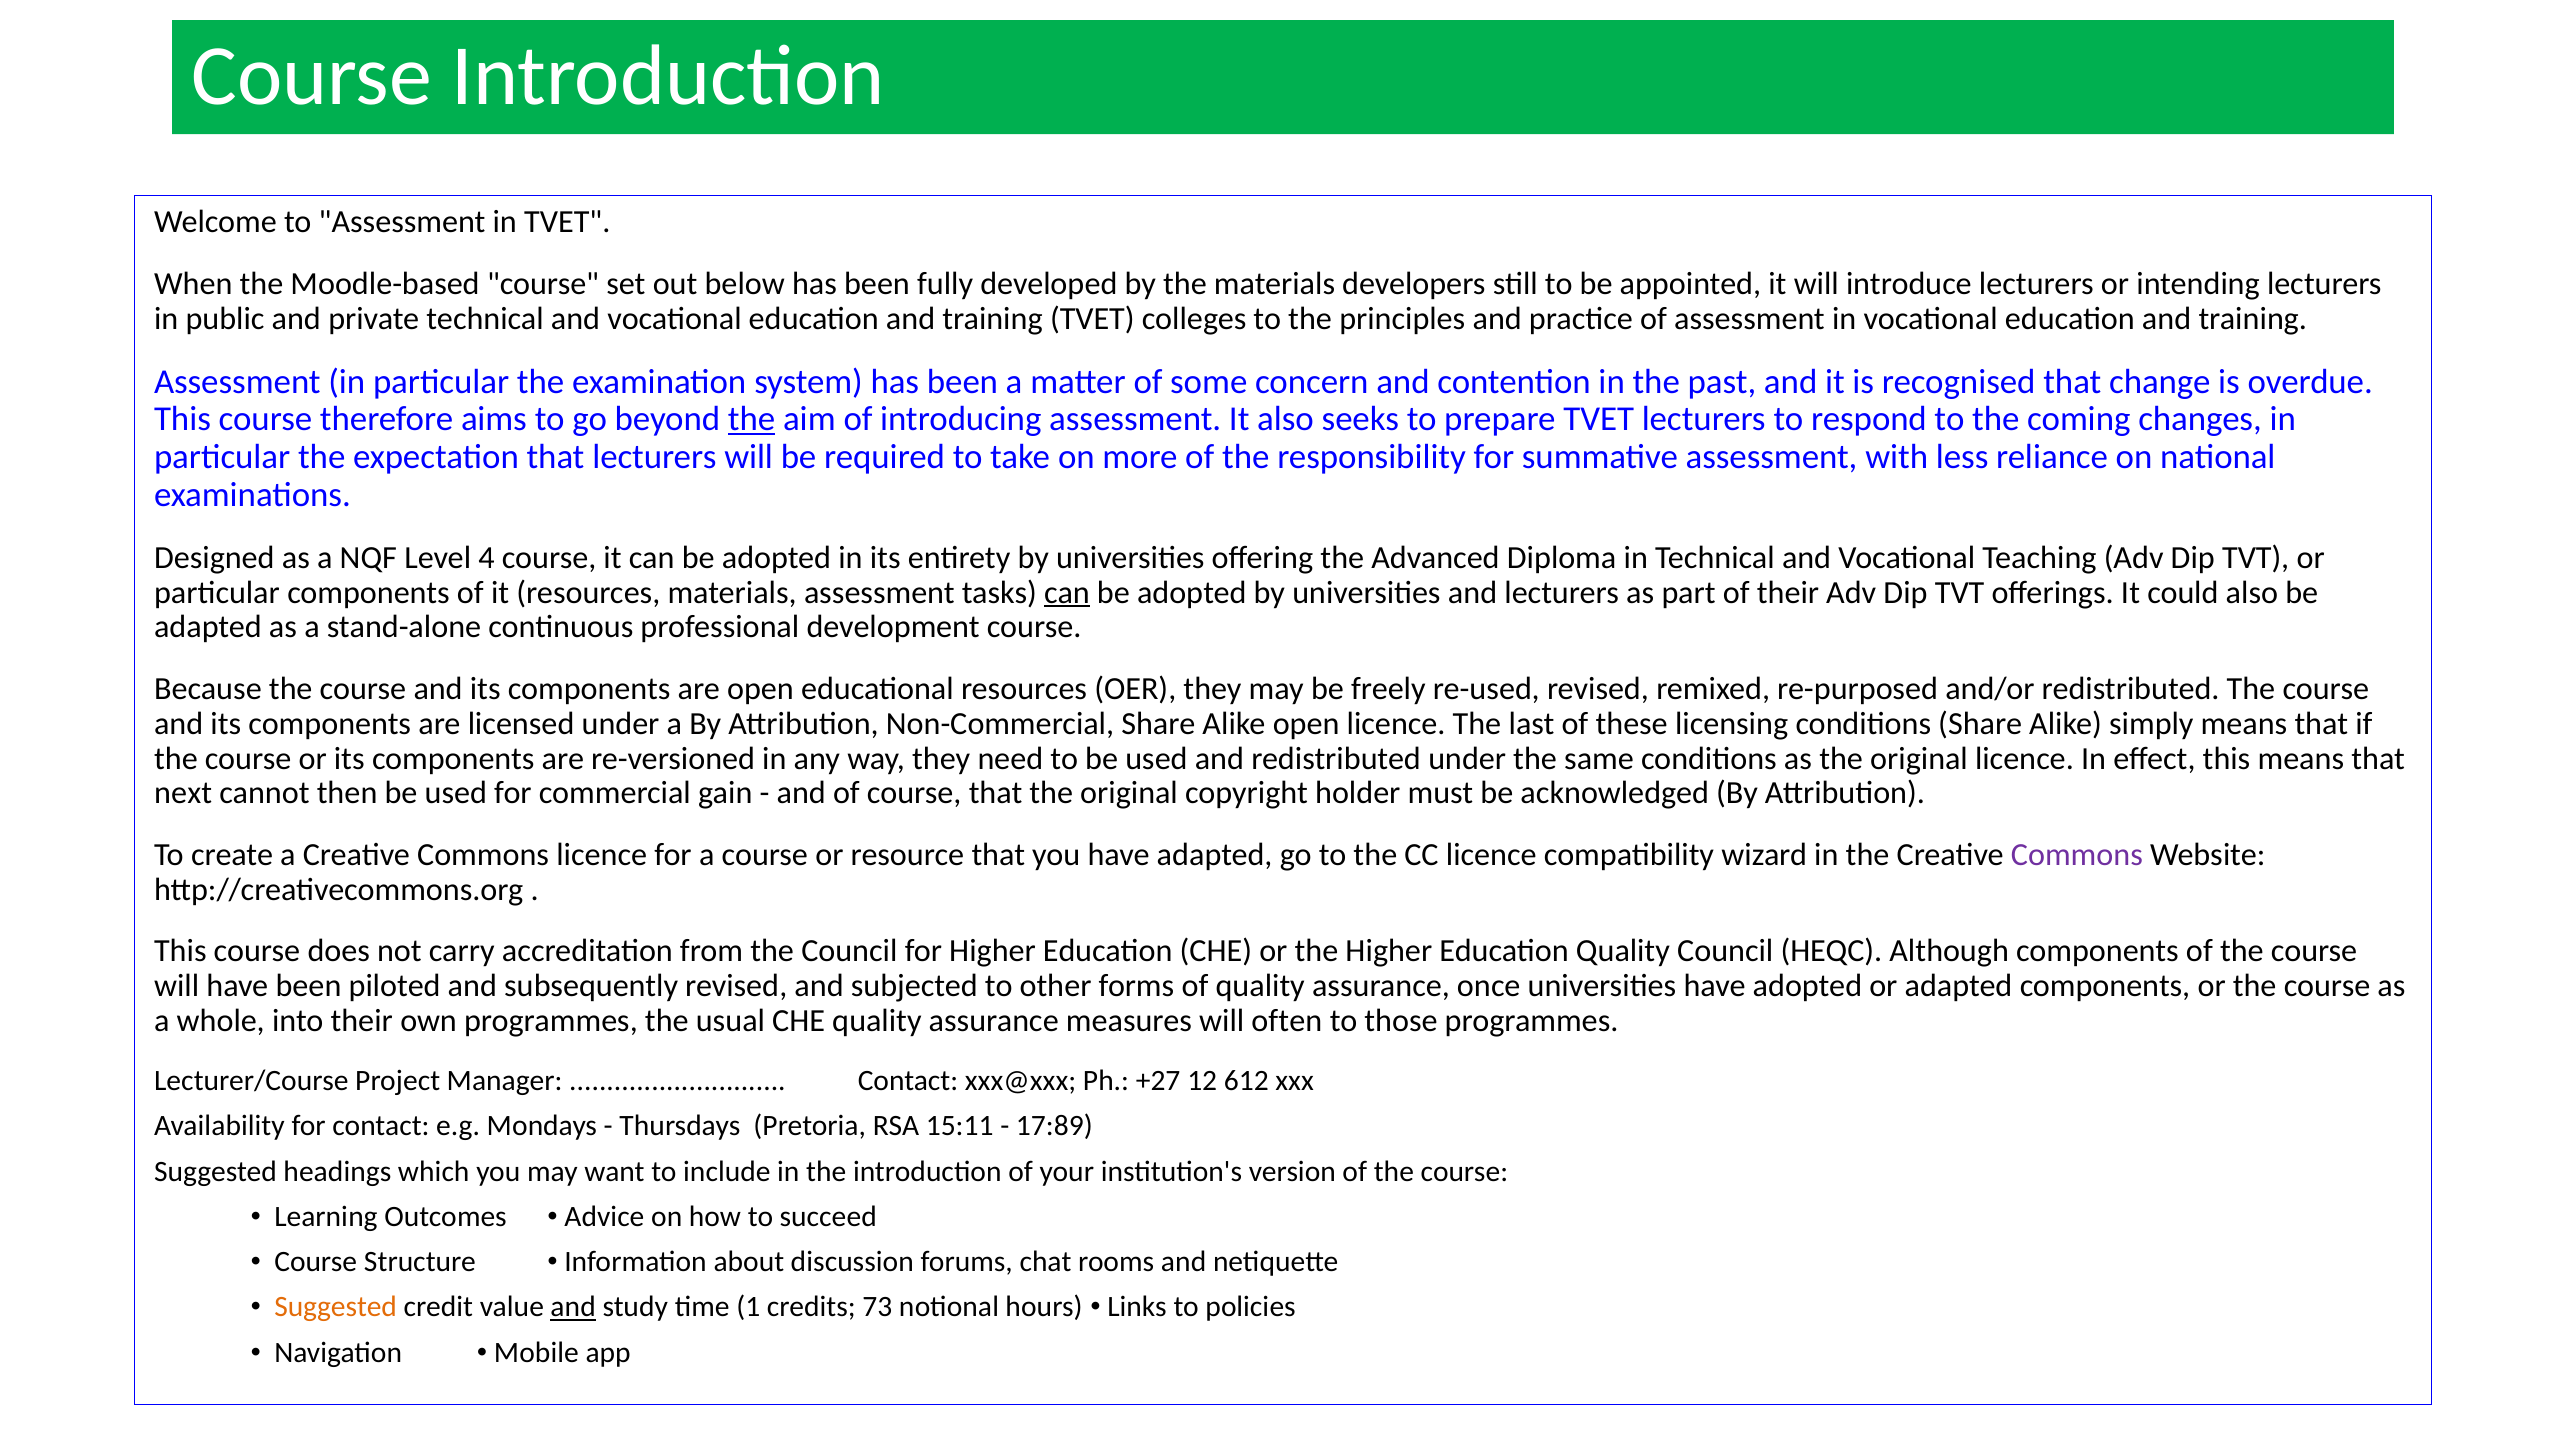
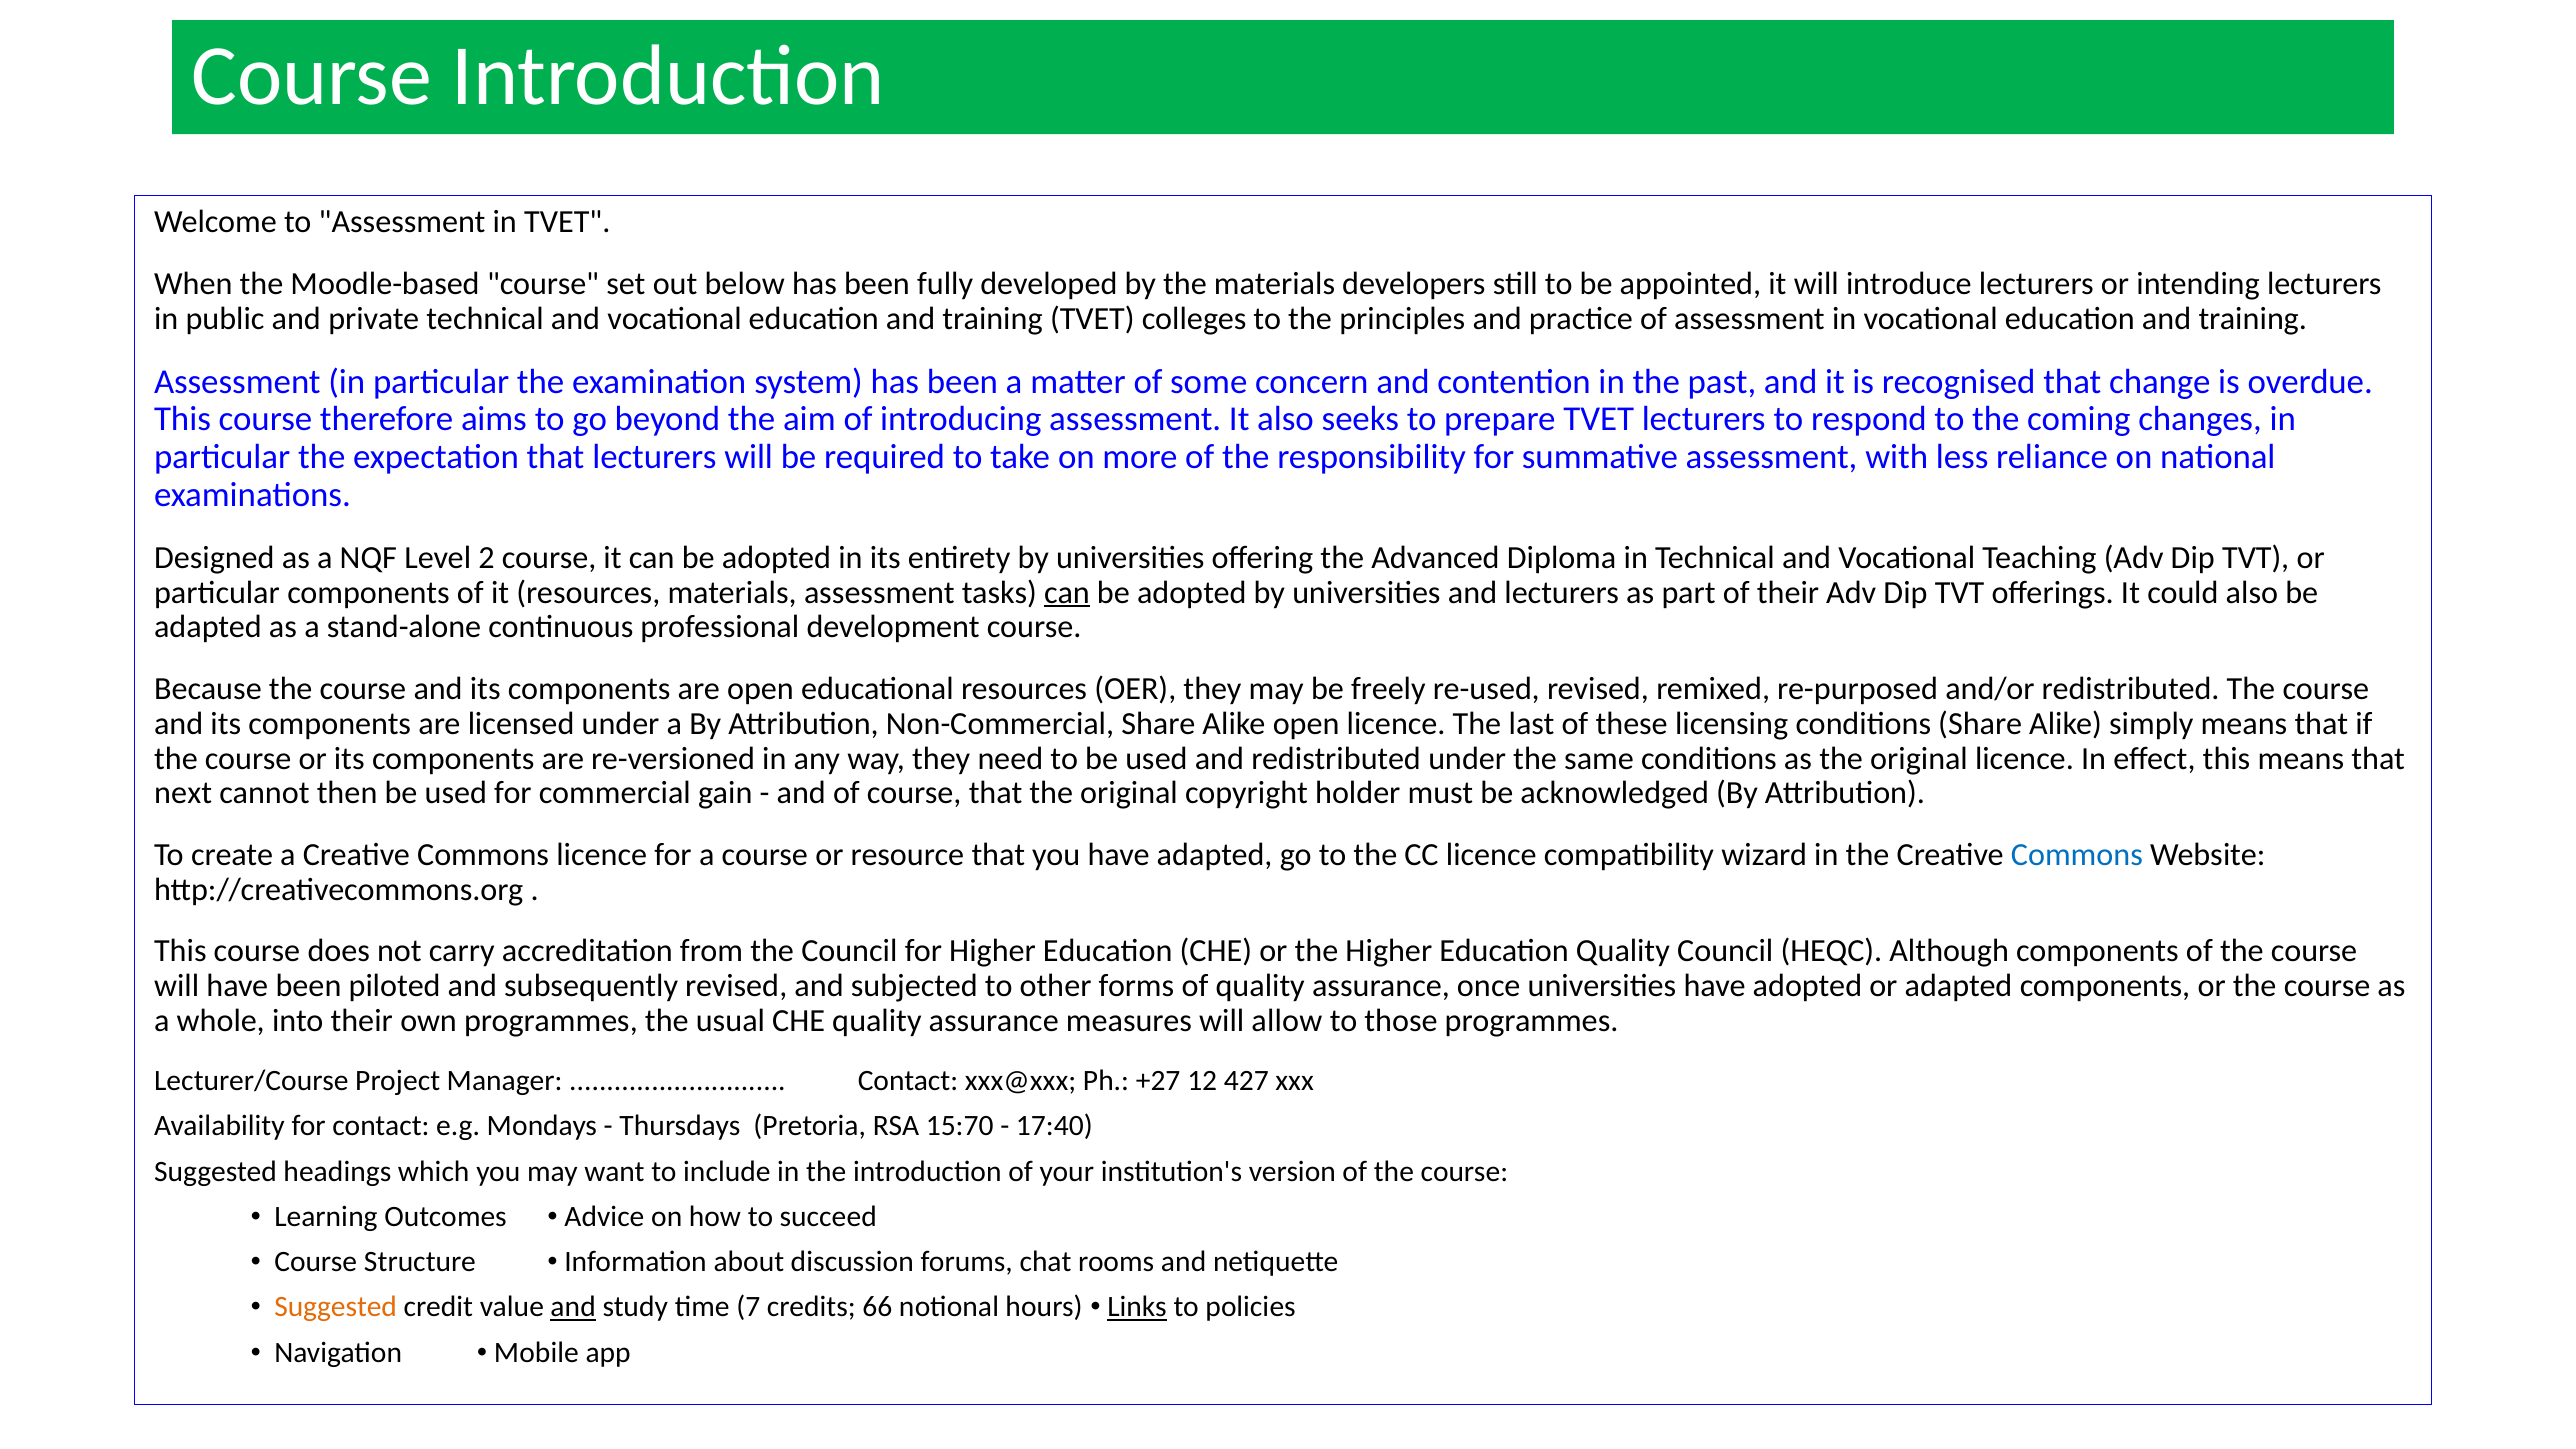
the at (752, 419) underline: present -> none
4: 4 -> 2
Commons at (2077, 855) colour: purple -> blue
often: often -> allow
612: 612 -> 427
15:11: 15:11 -> 15:70
17:89: 17:89 -> 17:40
1: 1 -> 7
73: 73 -> 66
Links underline: none -> present
